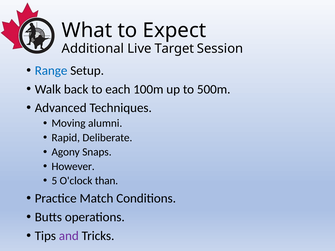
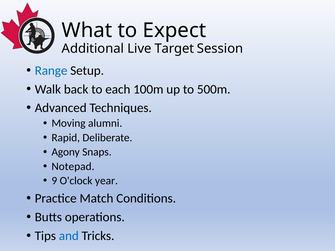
However: However -> Notepad
5: 5 -> 9
than: than -> year
and colour: purple -> blue
